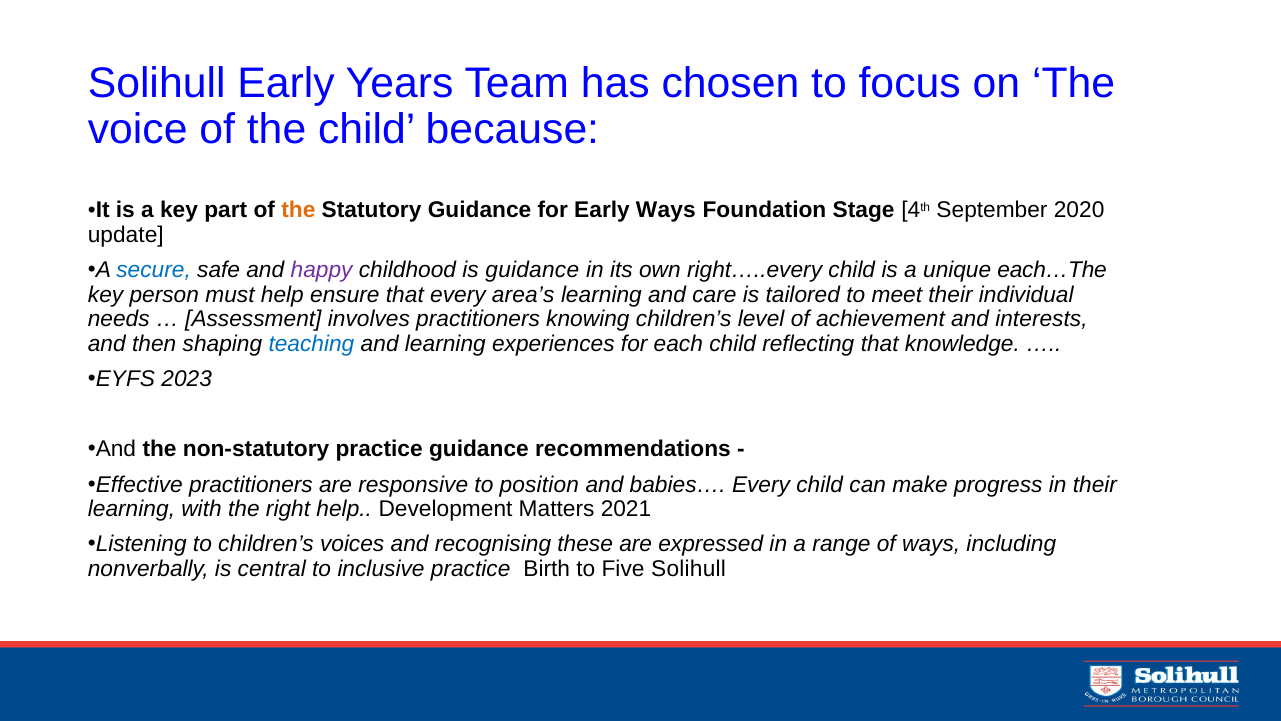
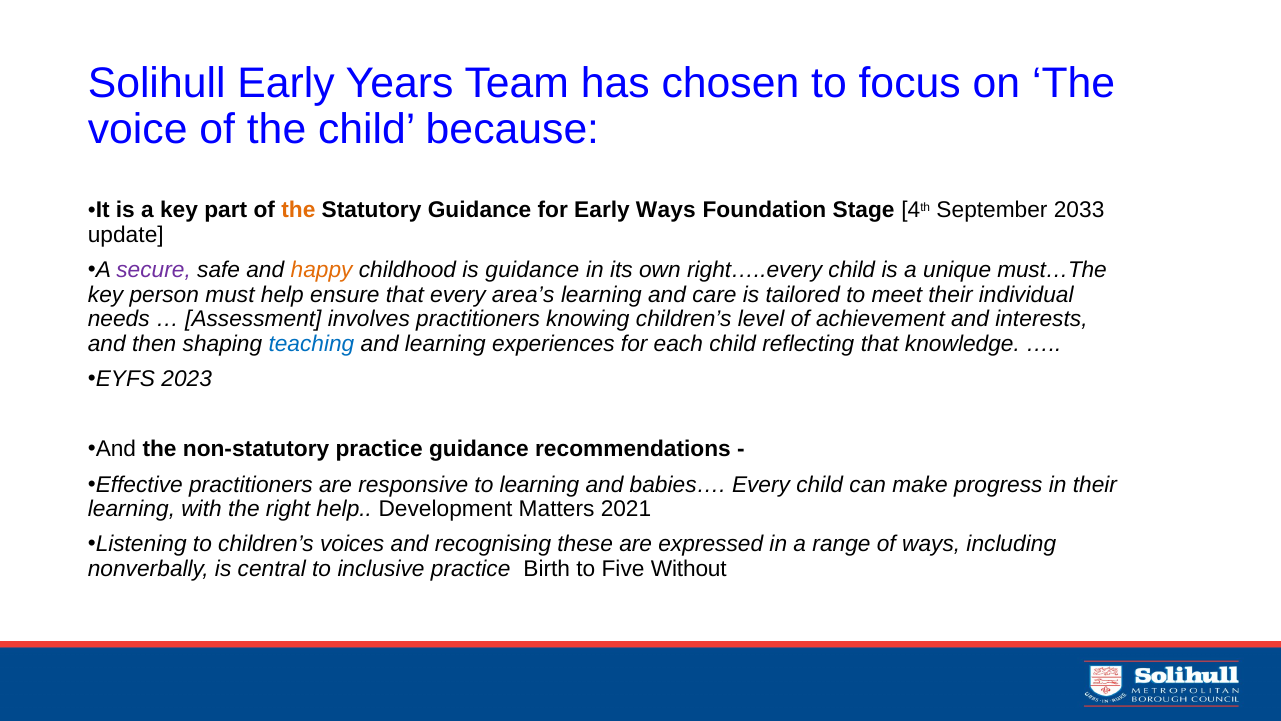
2020: 2020 -> 2033
secure colour: blue -> purple
happy colour: purple -> orange
each…The: each…The -> must…The
to position: position -> learning
Five Solihull: Solihull -> Without
